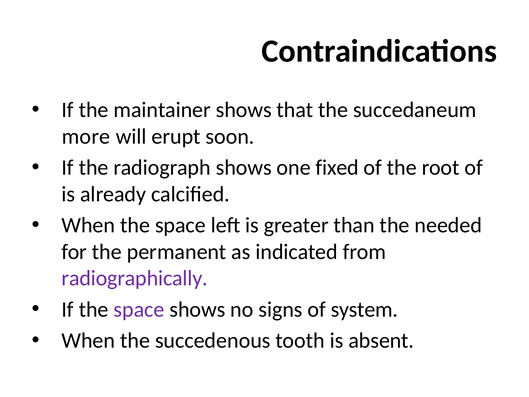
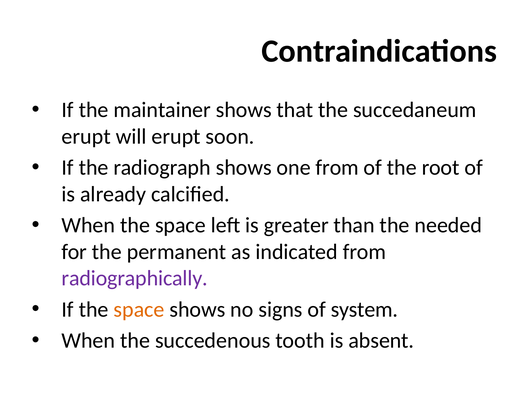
more at (86, 136): more -> erupt
one fixed: fixed -> from
space at (139, 309) colour: purple -> orange
